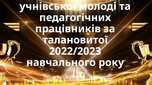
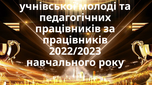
талановитої at (75, 40): талановитої -> працівників
